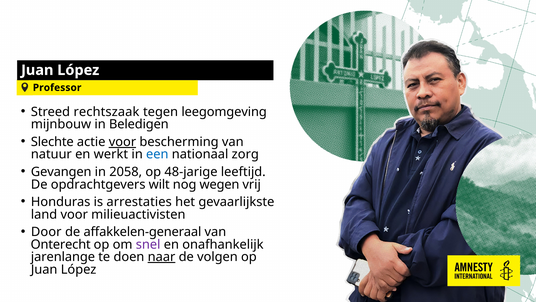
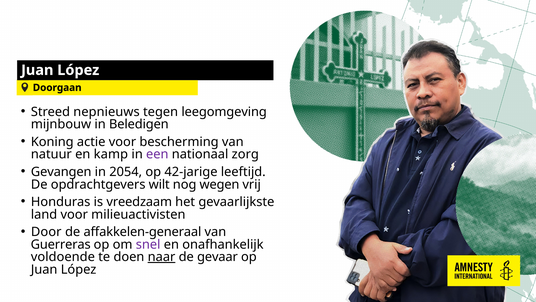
Professor: Professor -> Doorgaan
rechtszaak: rechtszaak -> nepnieuws
Slechte: Slechte -> Koning
voor at (122, 142) underline: present -> none
werkt: werkt -> kamp
een colour: blue -> purple
2058: 2058 -> 2054
48-jarige: 48-jarige -> 42-jarige
arrestaties: arrestaties -> vreedzaam
Onterecht: Onterecht -> Guerreras
jarenlange: jarenlange -> voldoende
volgen: volgen -> gevaar
